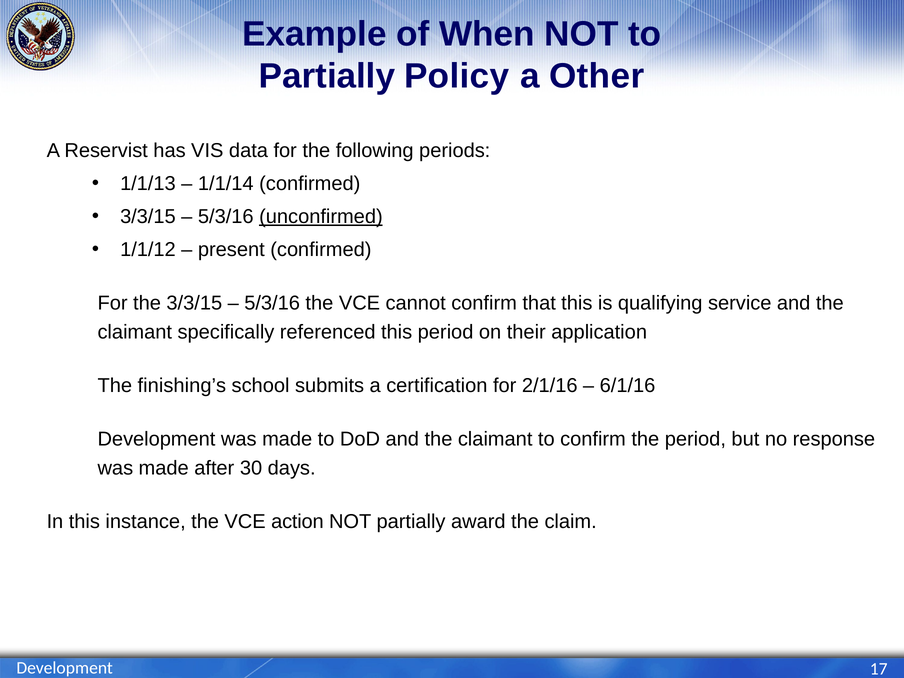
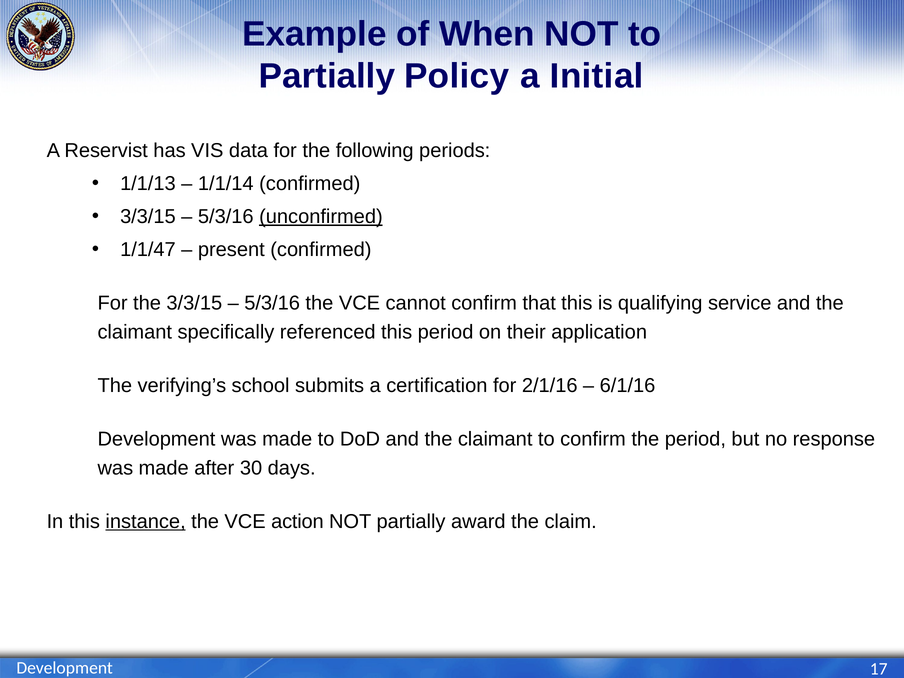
Other: Other -> Initial
1/1/12: 1/1/12 -> 1/1/47
finishing’s: finishing’s -> verifying’s
instance underline: none -> present
